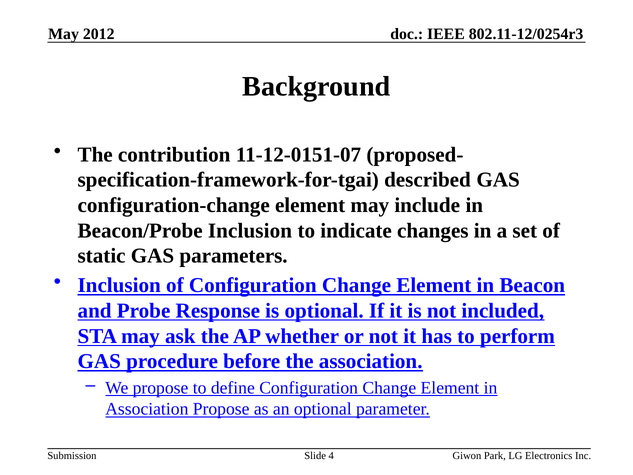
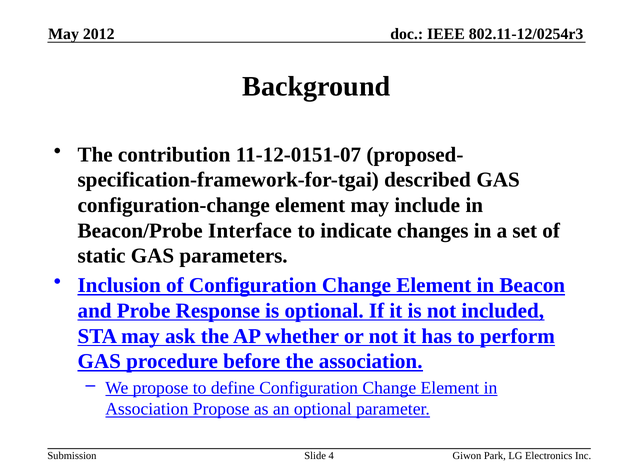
Beacon/Probe Inclusion: Inclusion -> Interface
